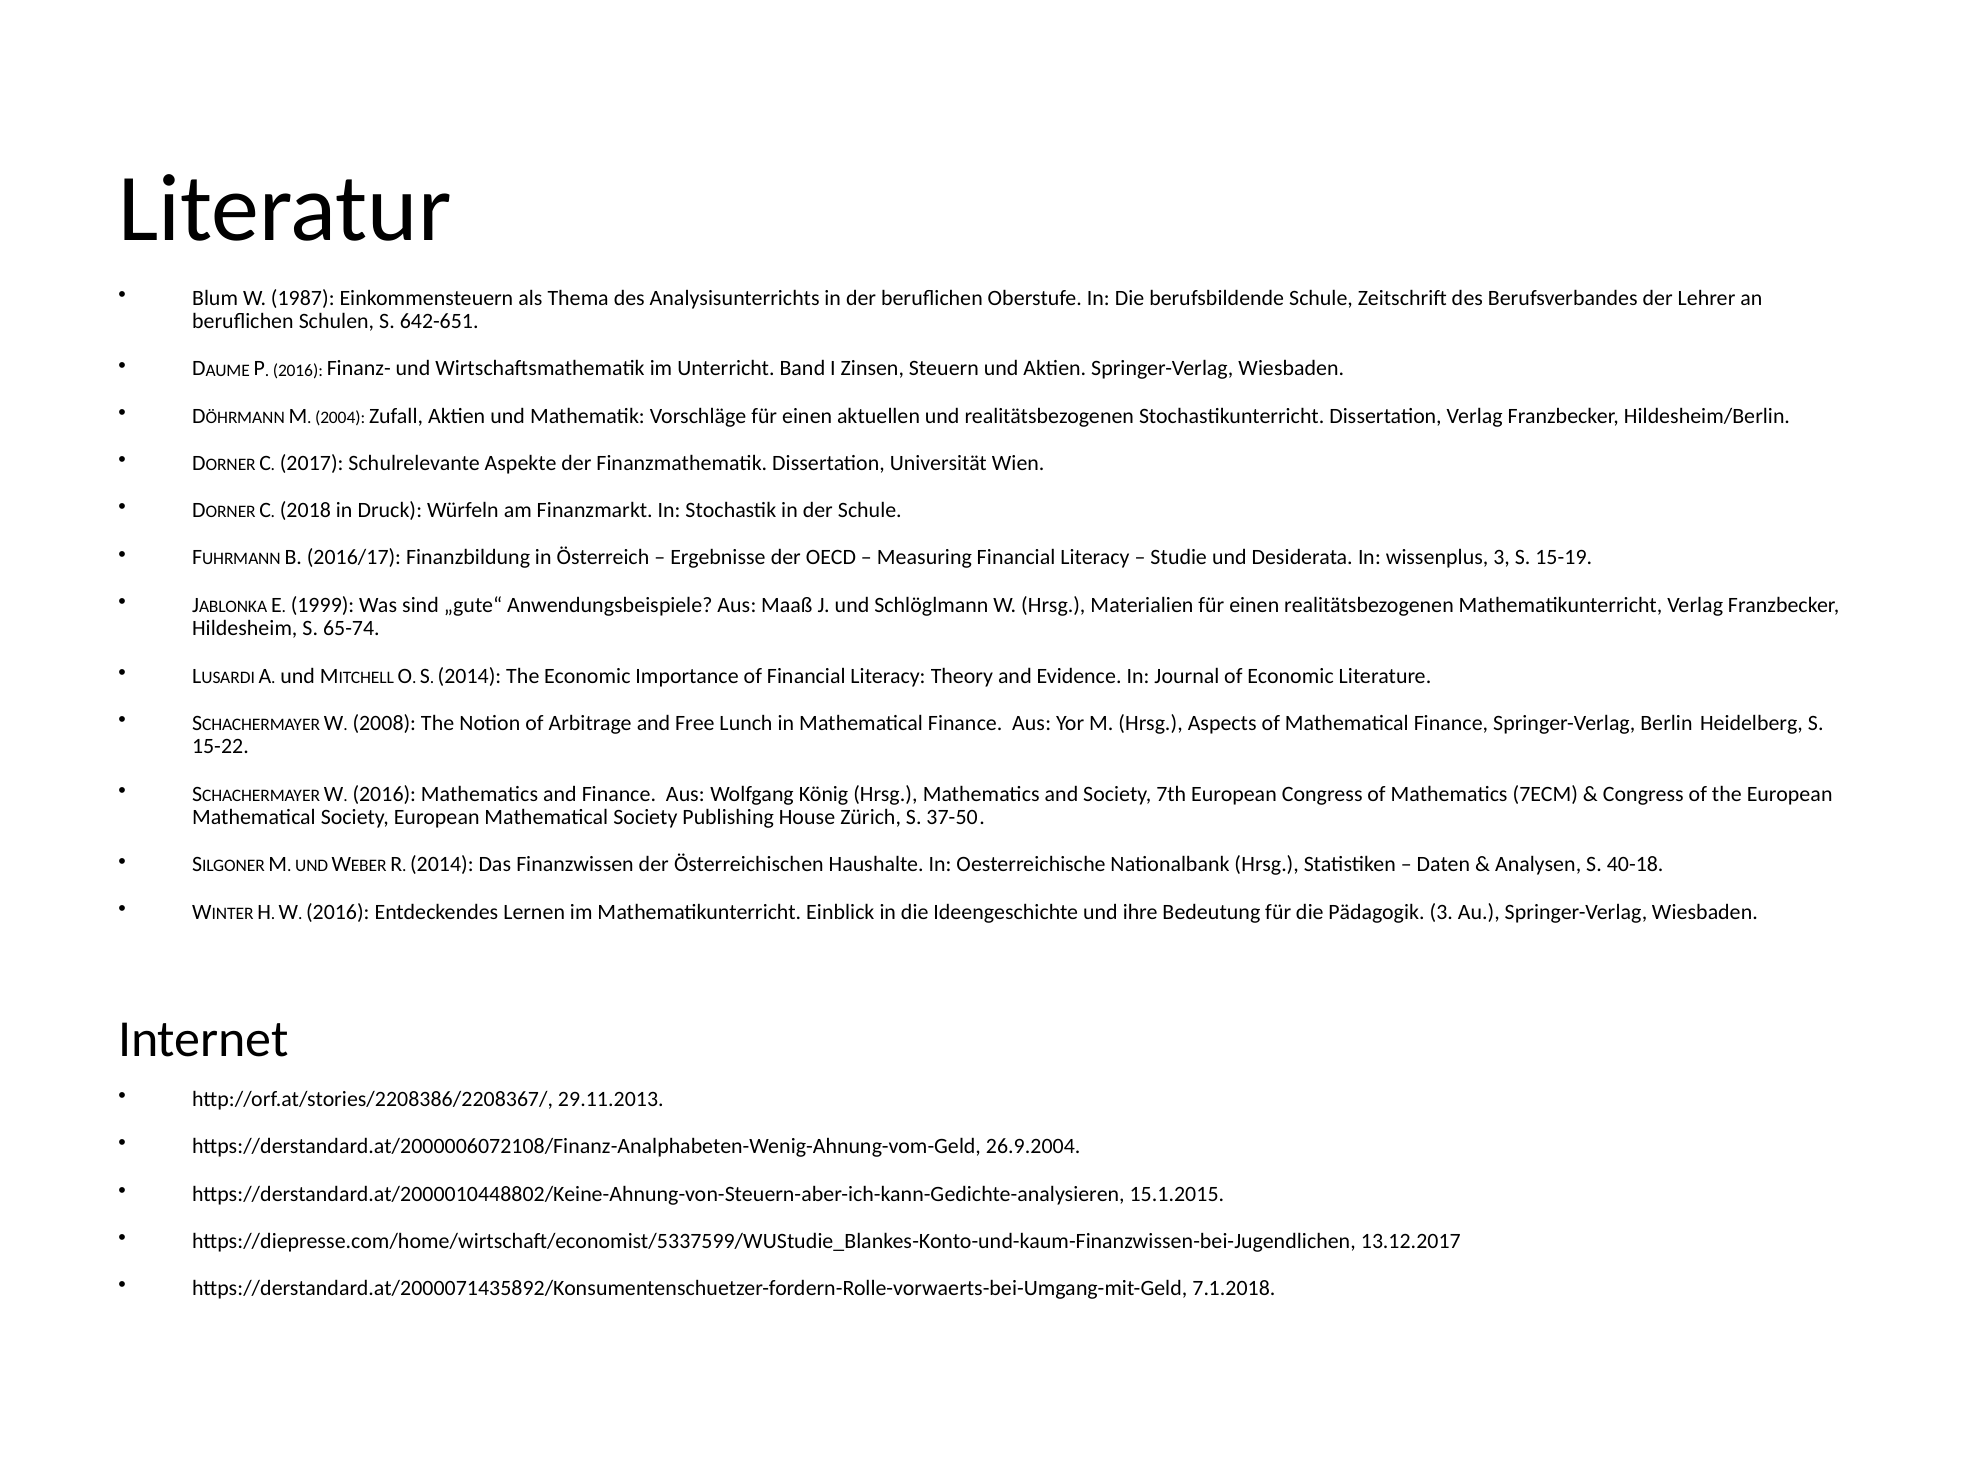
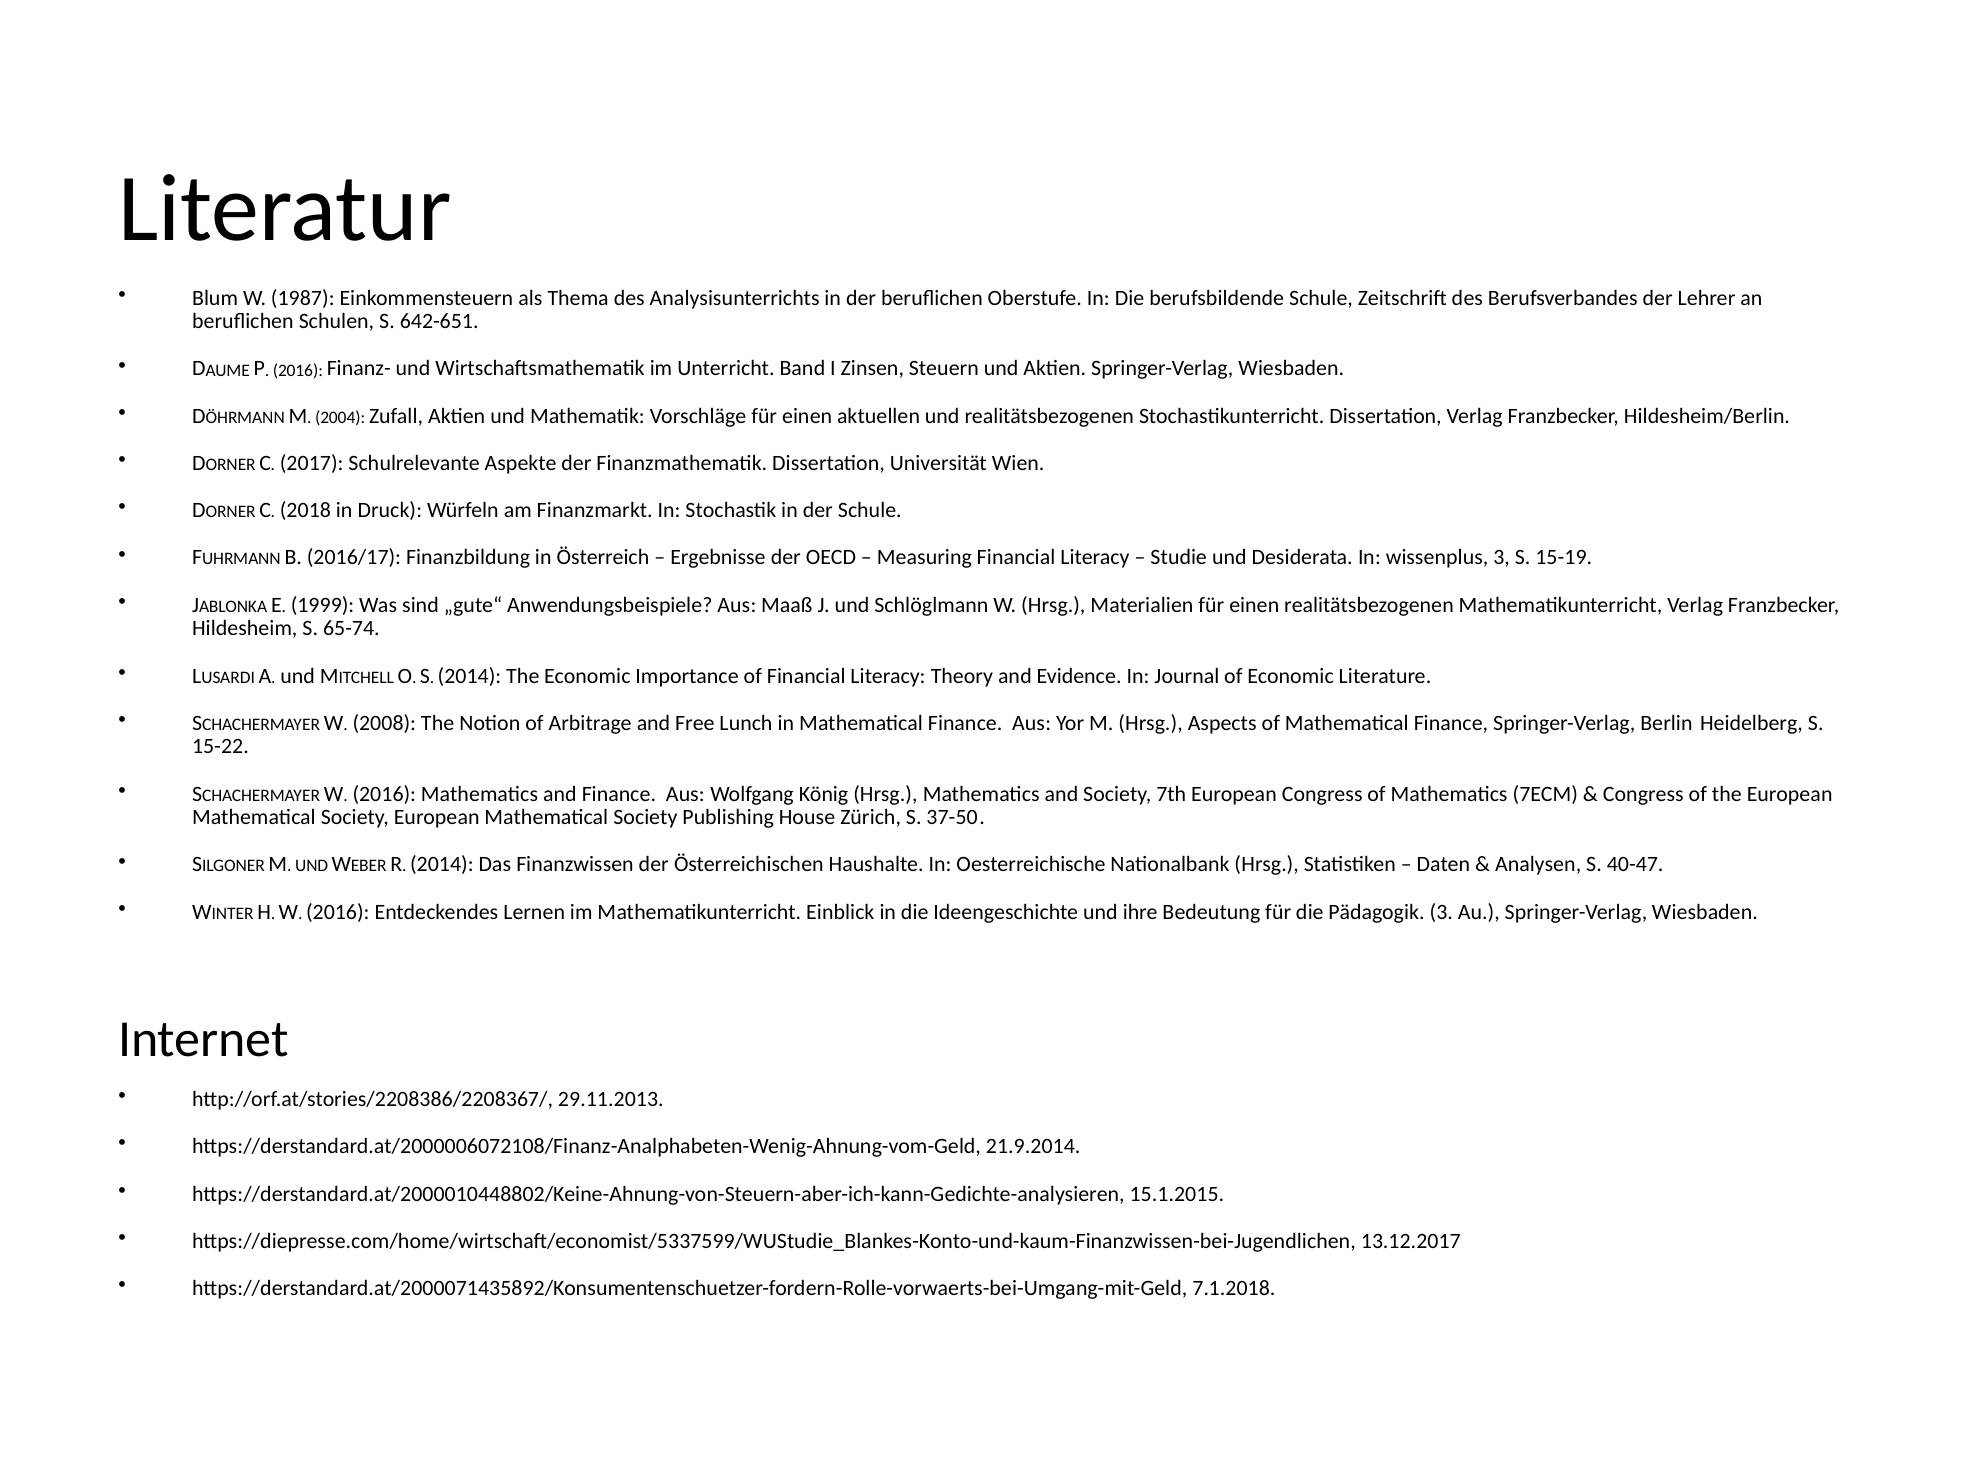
40-18: 40-18 -> 40-47
26.9.2004: 26.9.2004 -> 21.9.2014
